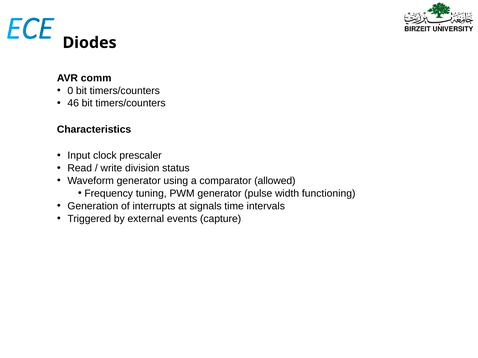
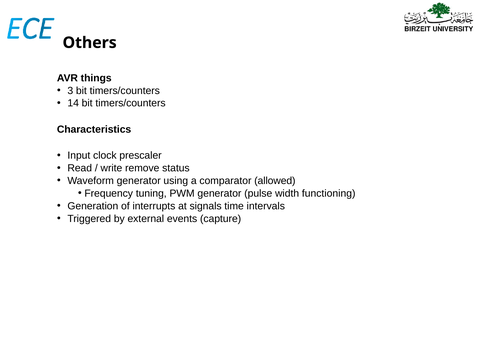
Diodes: Diodes -> Others
comm: comm -> things
0: 0 -> 3
46: 46 -> 14
division: division -> remove
